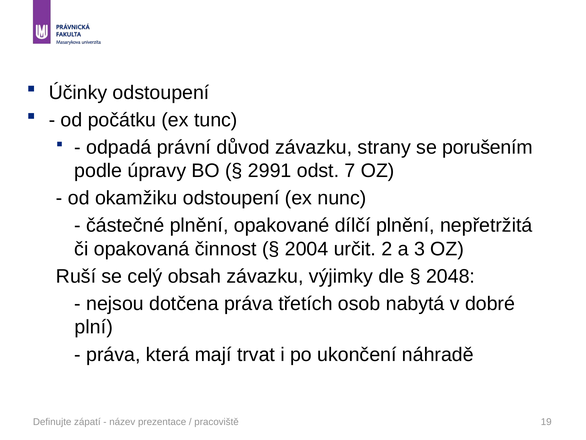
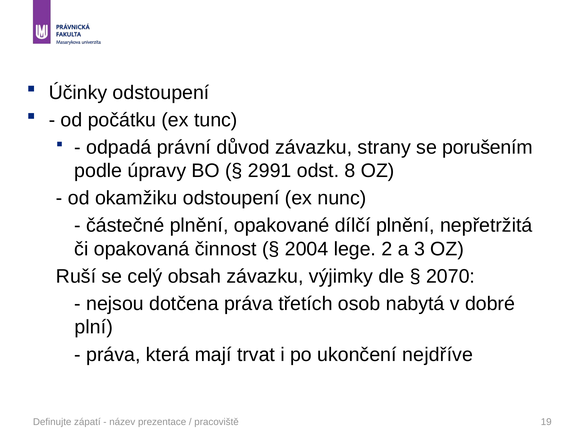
7: 7 -> 8
určit: určit -> lege
2048: 2048 -> 2070
náhradě: náhradě -> nejdříve
